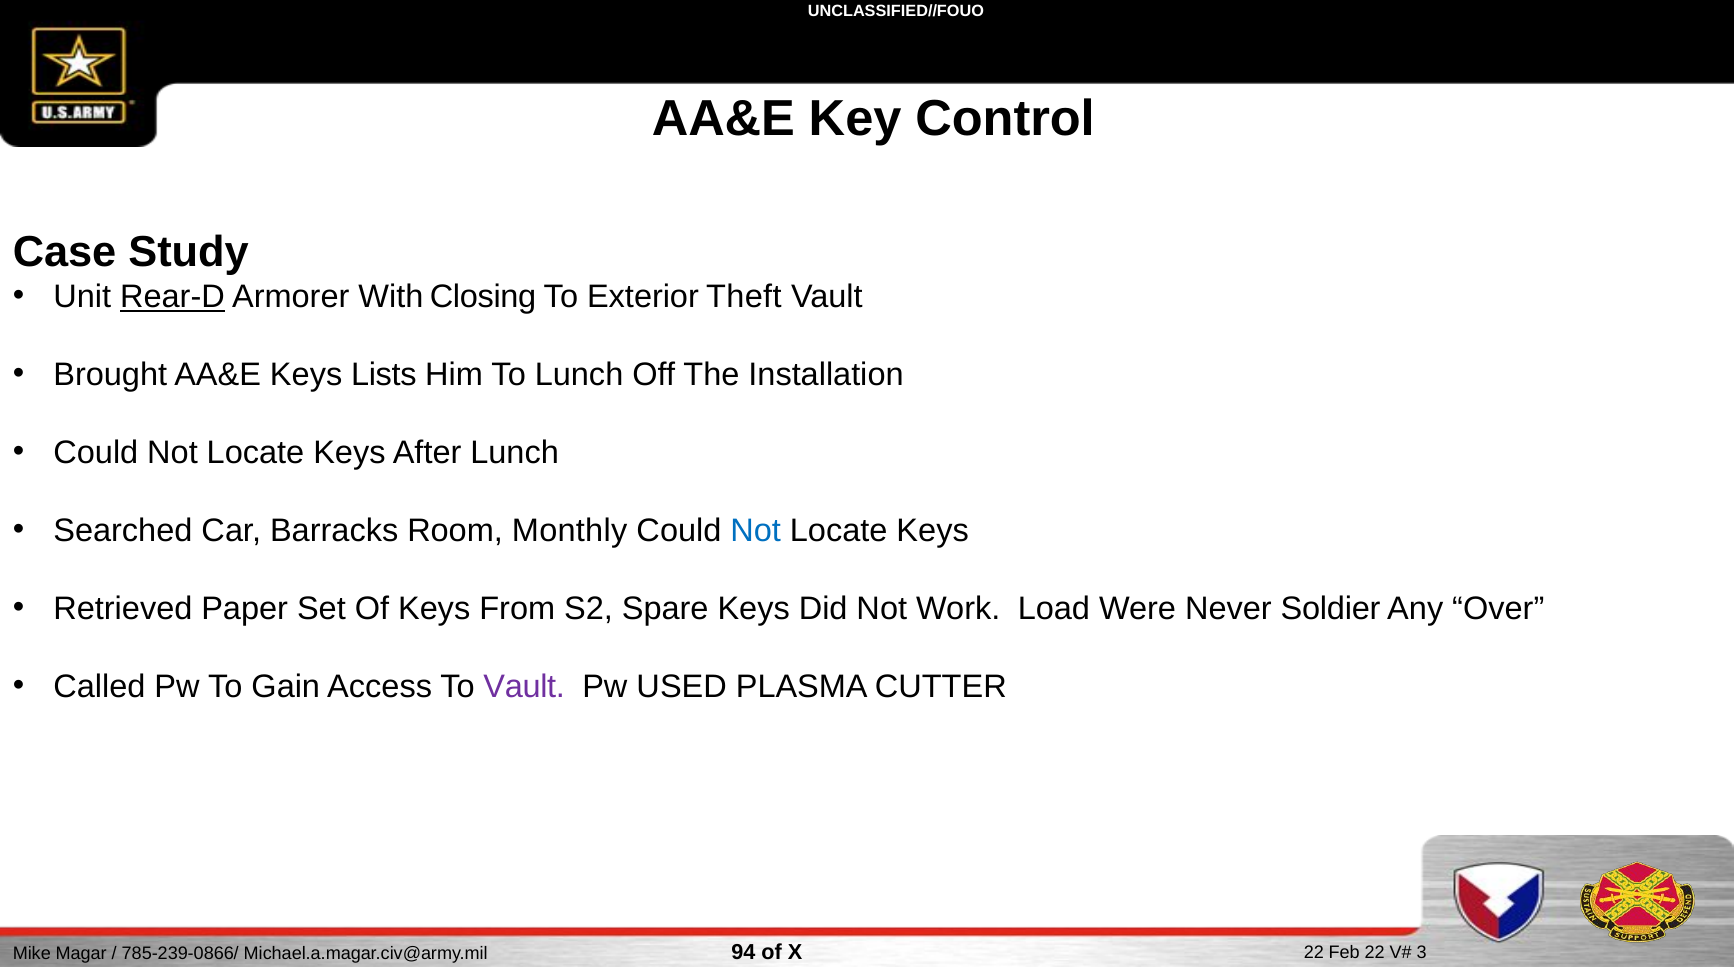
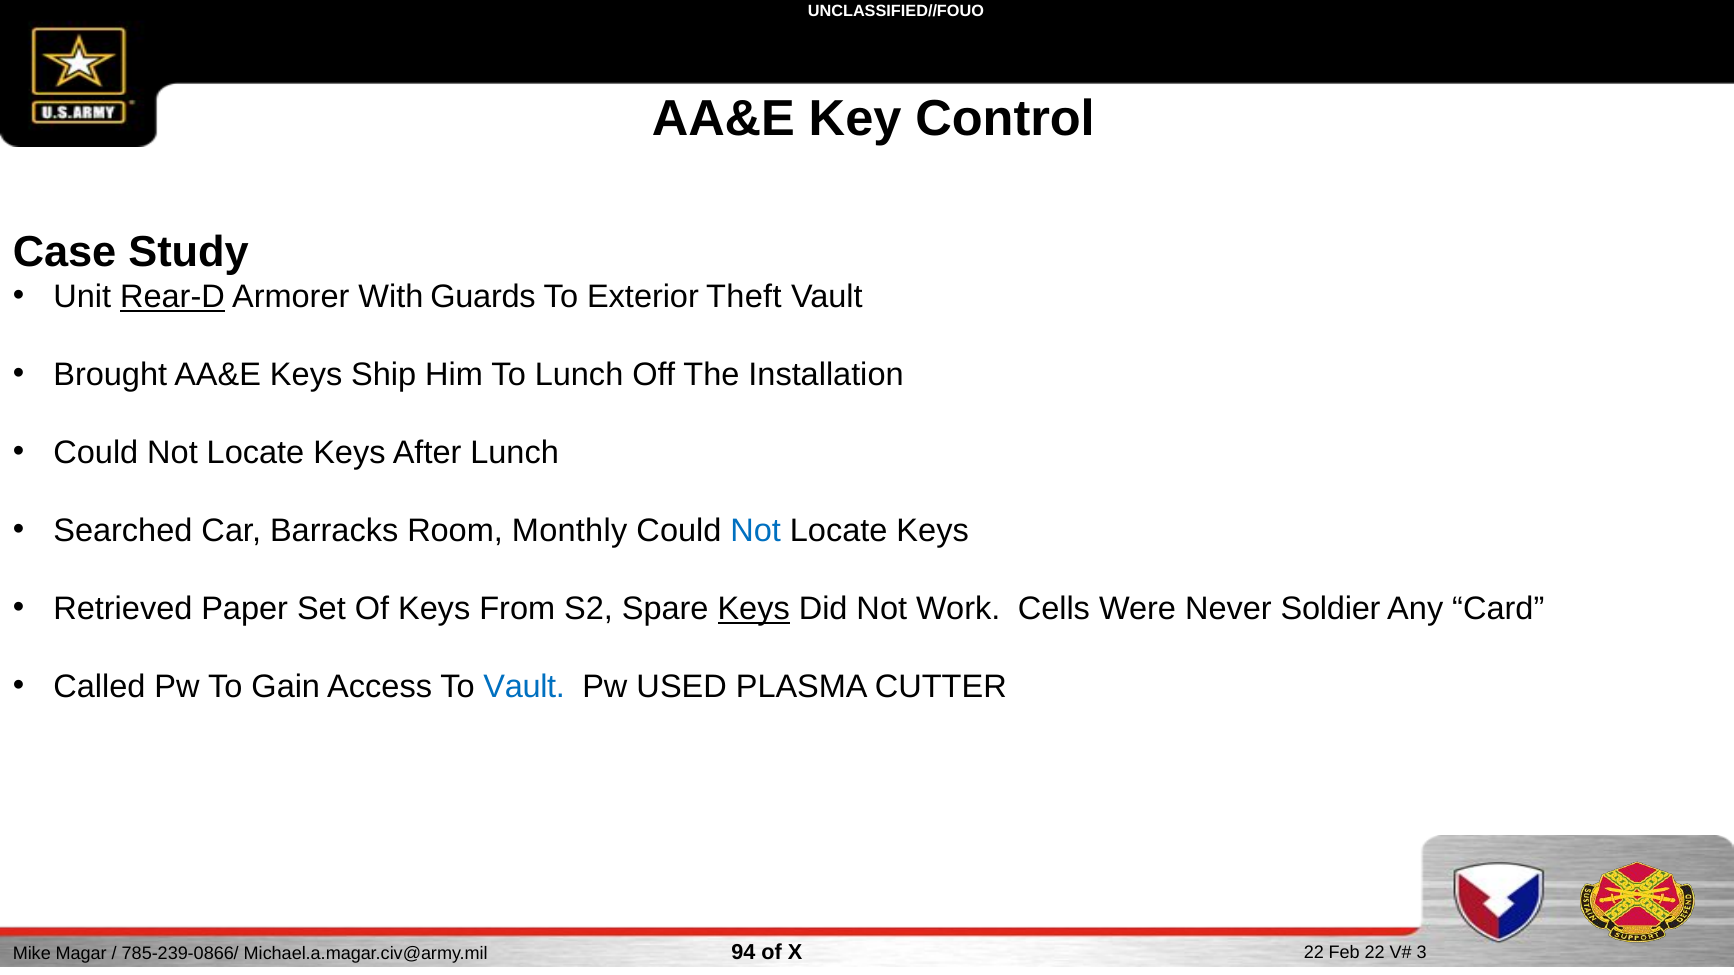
Closing: Closing -> Guards
Lists: Lists -> Ship
Keys at (754, 609) underline: none -> present
Load: Load -> Cells
Over: Over -> Card
Vault at (524, 687) colour: purple -> blue
